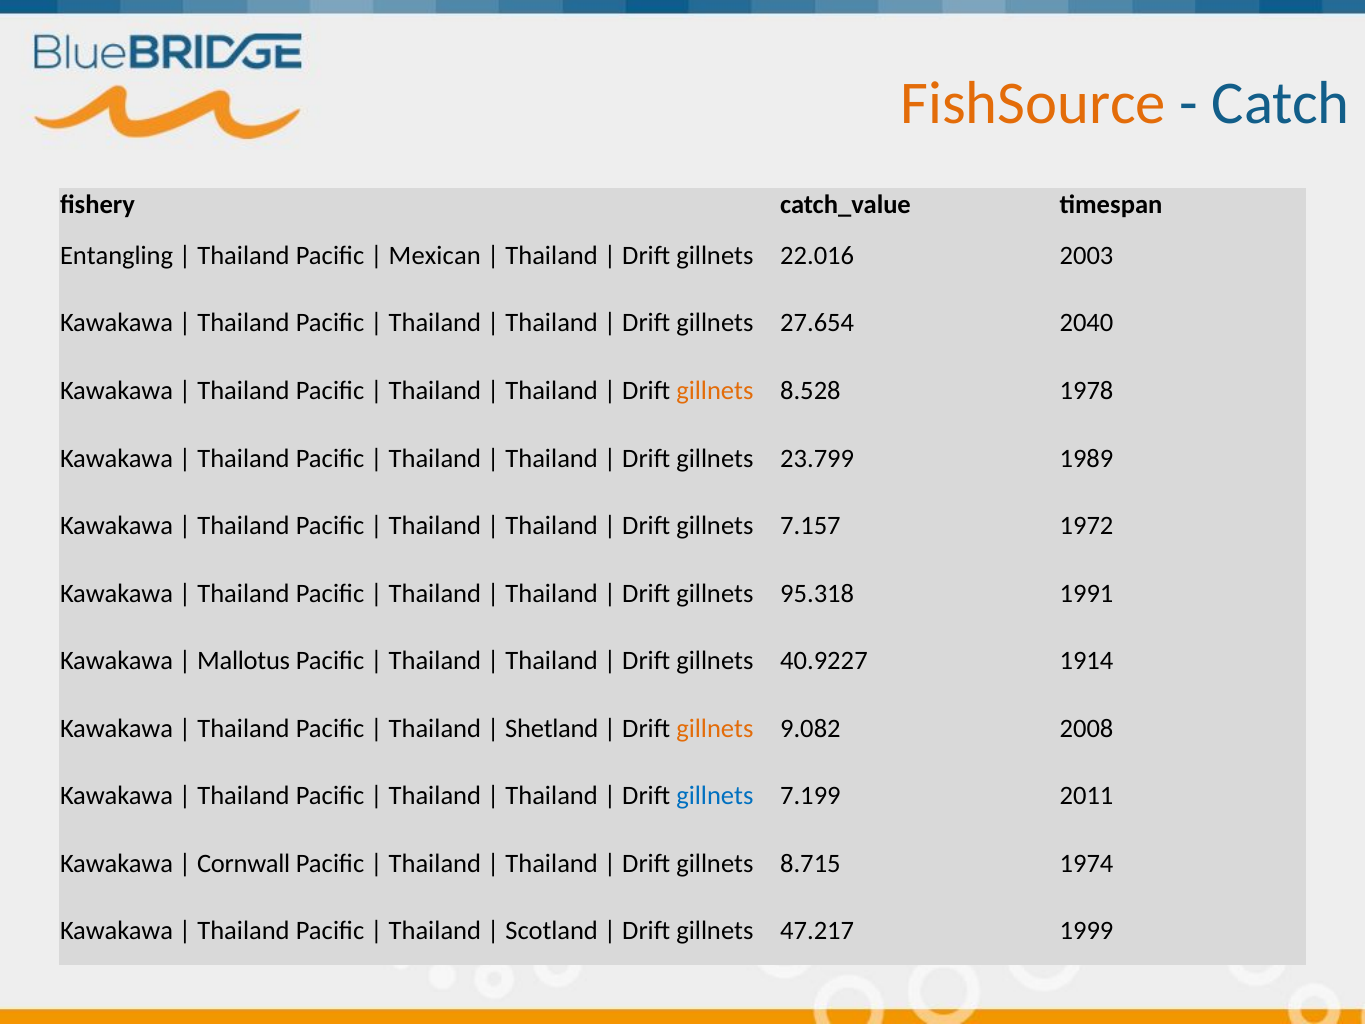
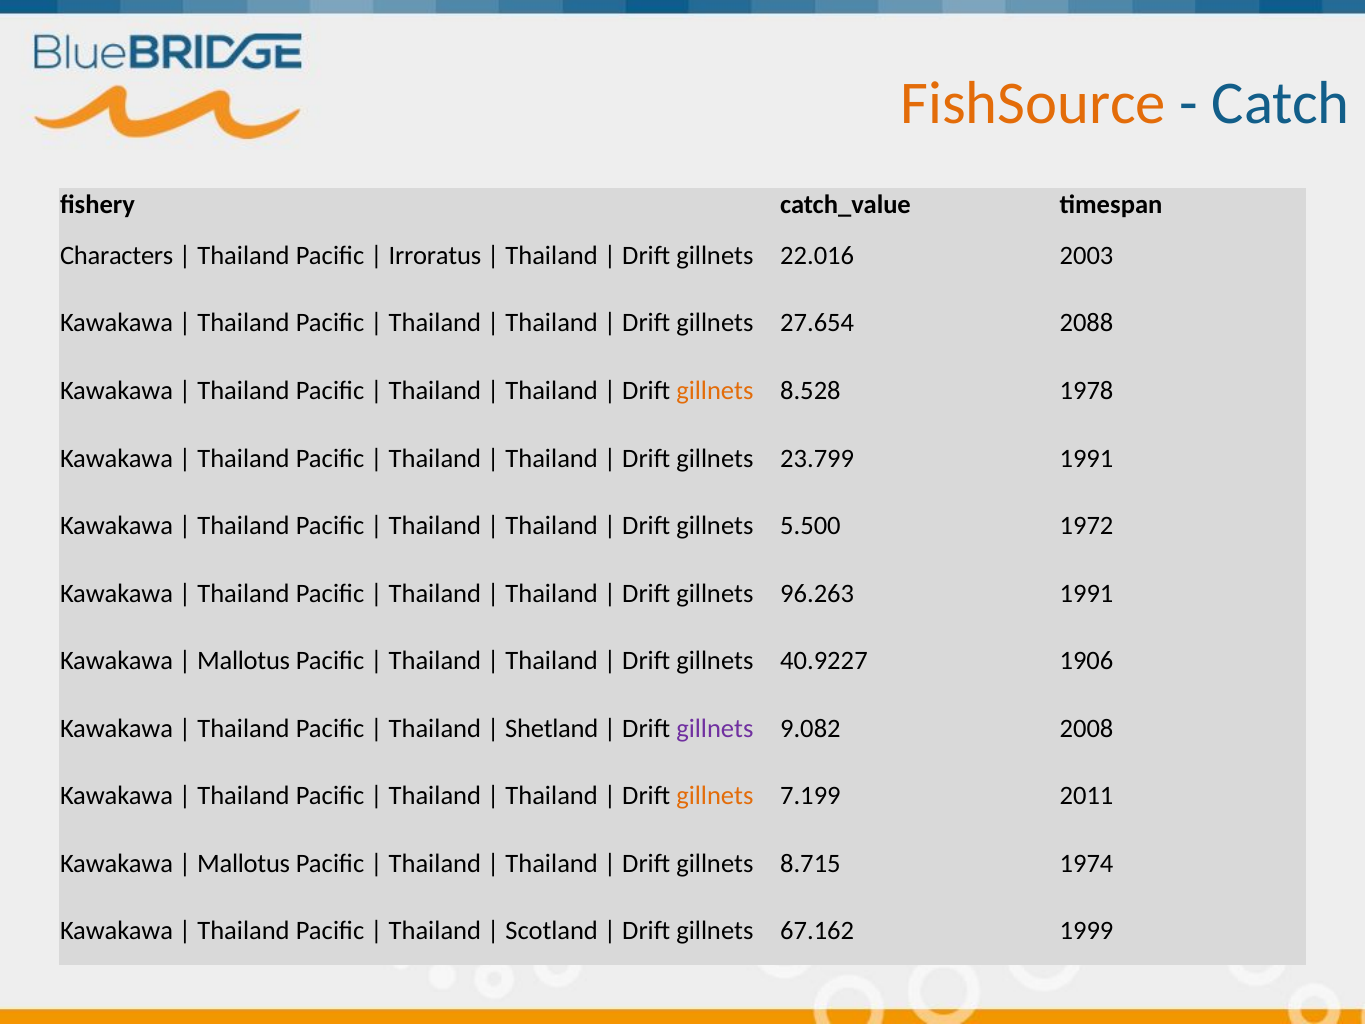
Entangling: Entangling -> Characters
Mexican: Mexican -> Irroratus
2040: 2040 -> 2088
23.799 1989: 1989 -> 1991
7.157: 7.157 -> 5.500
95.318: 95.318 -> 96.263
1914: 1914 -> 1906
gillnets at (715, 728) colour: orange -> purple
gillnets at (715, 796) colour: blue -> orange
Cornwall at (244, 863): Cornwall -> Mallotus
47.217: 47.217 -> 67.162
